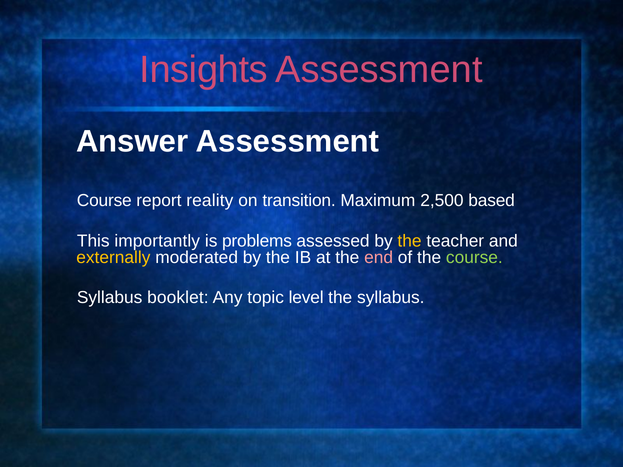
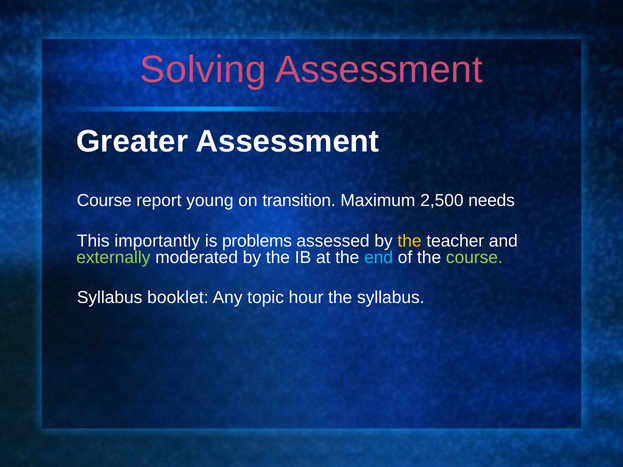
Insights: Insights -> Solving
Answer: Answer -> Greater
reality: reality -> young
based: based -> needs
externally colour: yellow -> light green
end colour: pink -> light blue
level: level -> hour
